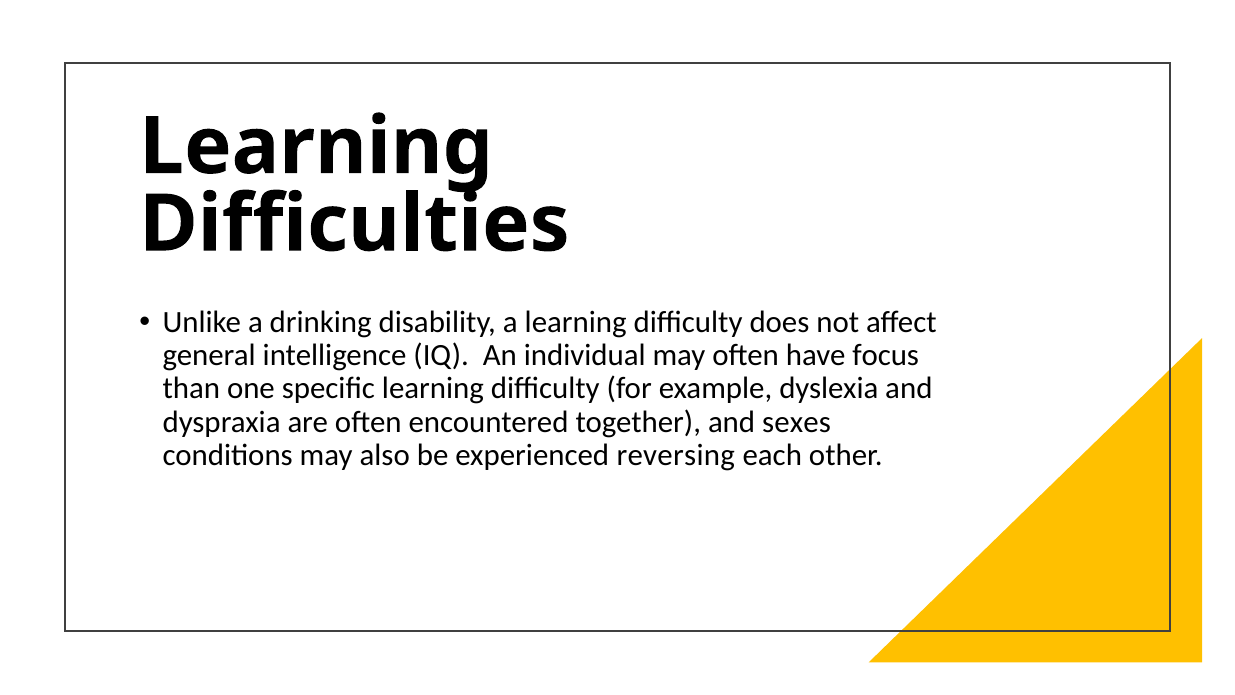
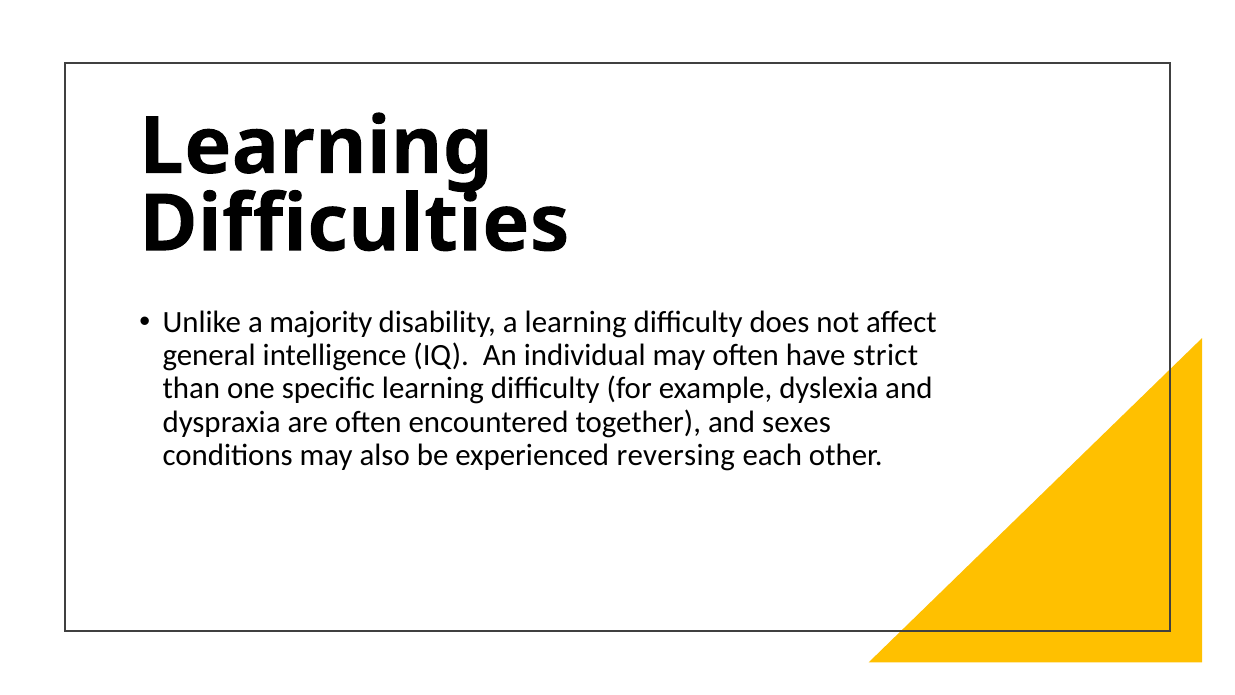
drinking: drinking -> majority
focus: focus -> strict
